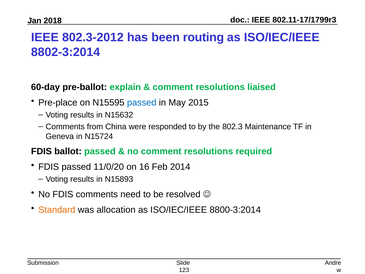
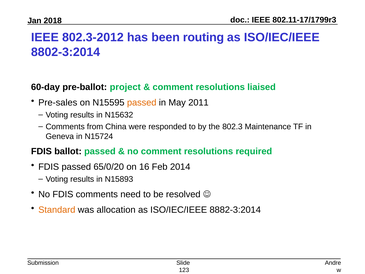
explain: explain -> project
Pre-place: Pre-place -> Pre-sales
passed at (142, 103) colour: blue -> orange
2015: 2015 -> 2011
11/0/20: 11/0/20 -> 65/0/20
8800-3:2014: 8800-3:2014 -> 8882-3:2014
